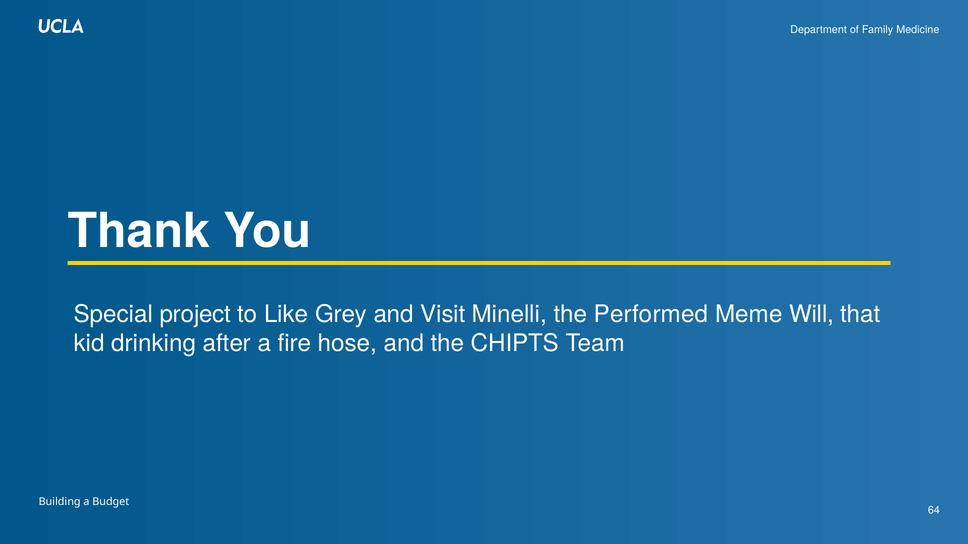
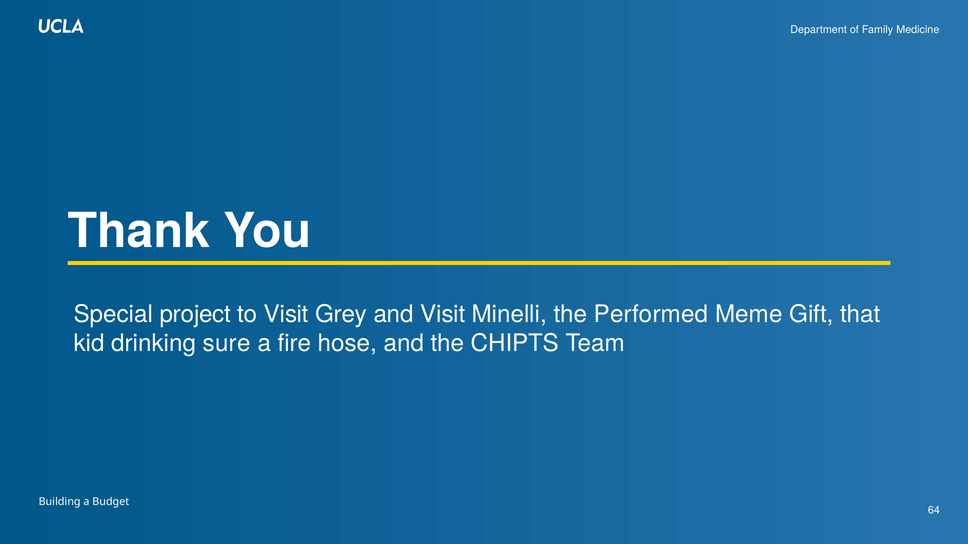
to Like: Like -> Visit
Will: Will -> Gift
after: after -> sure
